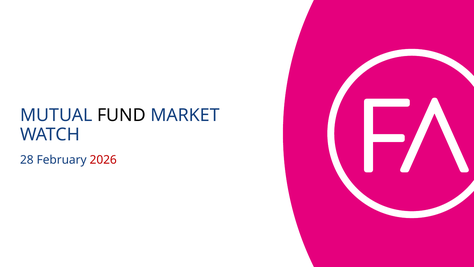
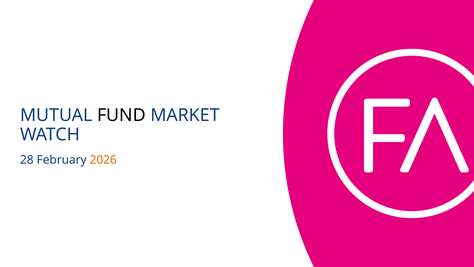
2026 colour: red -> orange
